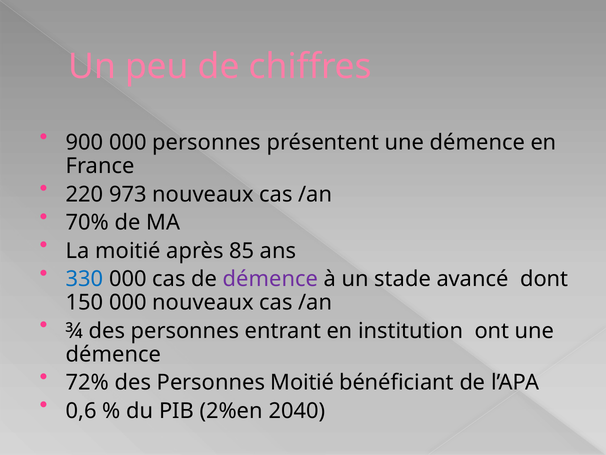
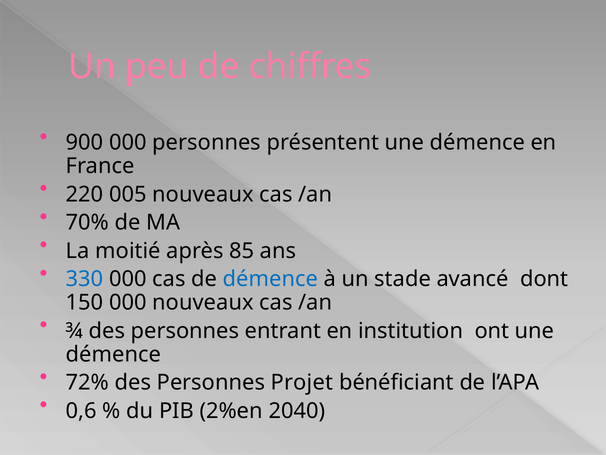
973: 973 -> 005
démence at (270, 279) colour: purple -> blue
Personnes Moitié: Moitié -> Projet
